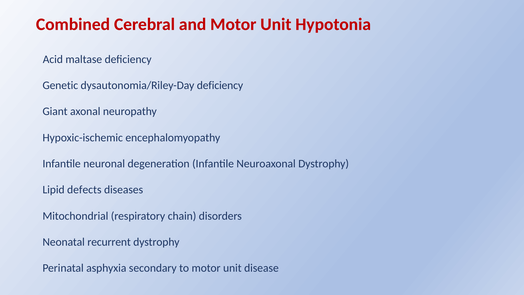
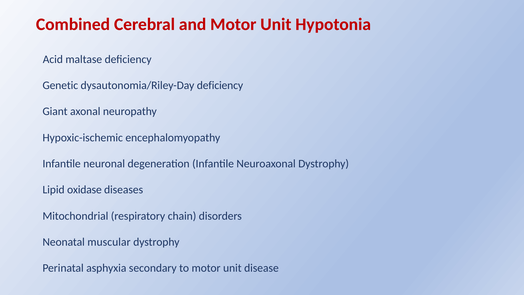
defects: defects -> oxidase
recurrent: recurrent -> muscular
